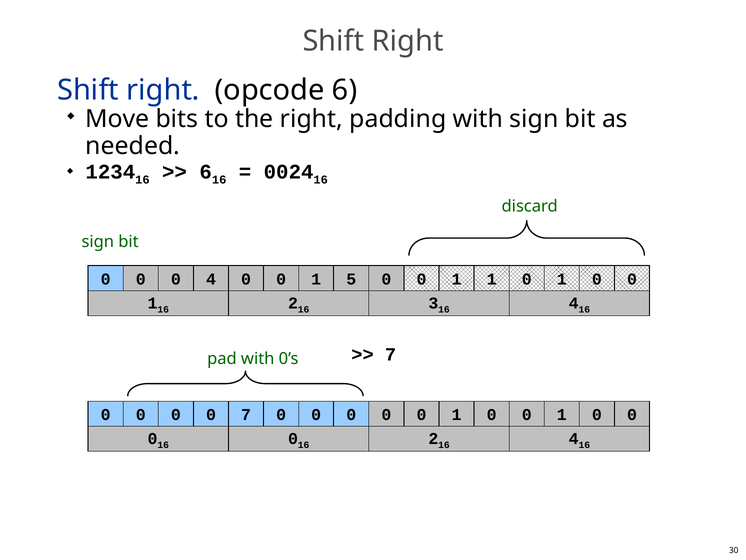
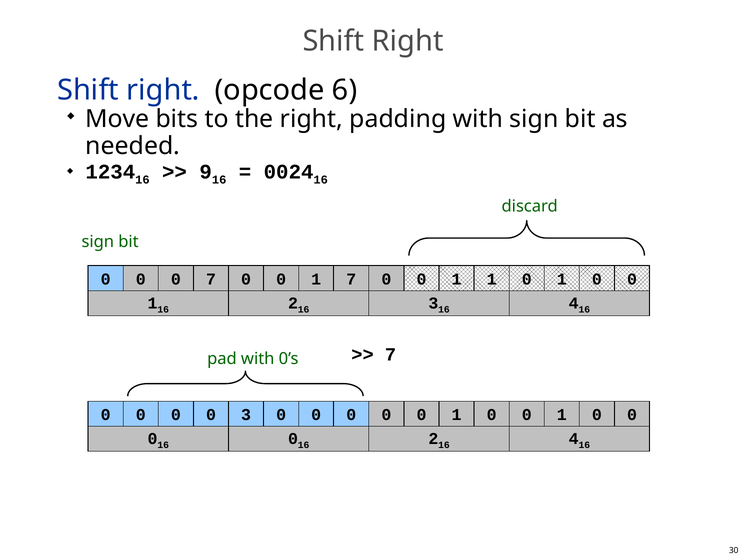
6 at (206, 172): 6 -> 9
0 4: 4 -> 7
1 5: 5 -> 7
0 7: 7 -> 3
